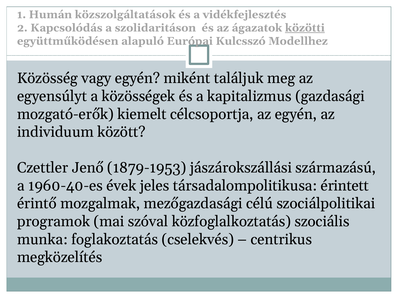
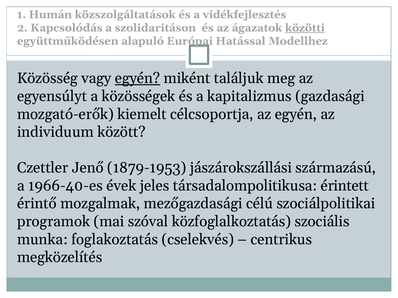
Kulcsszó: Kulcsszó -> Hatással
egyén at (137, 78) underline: none -> present
1960-40-es: 1960-40-es -> 1966-40-es
